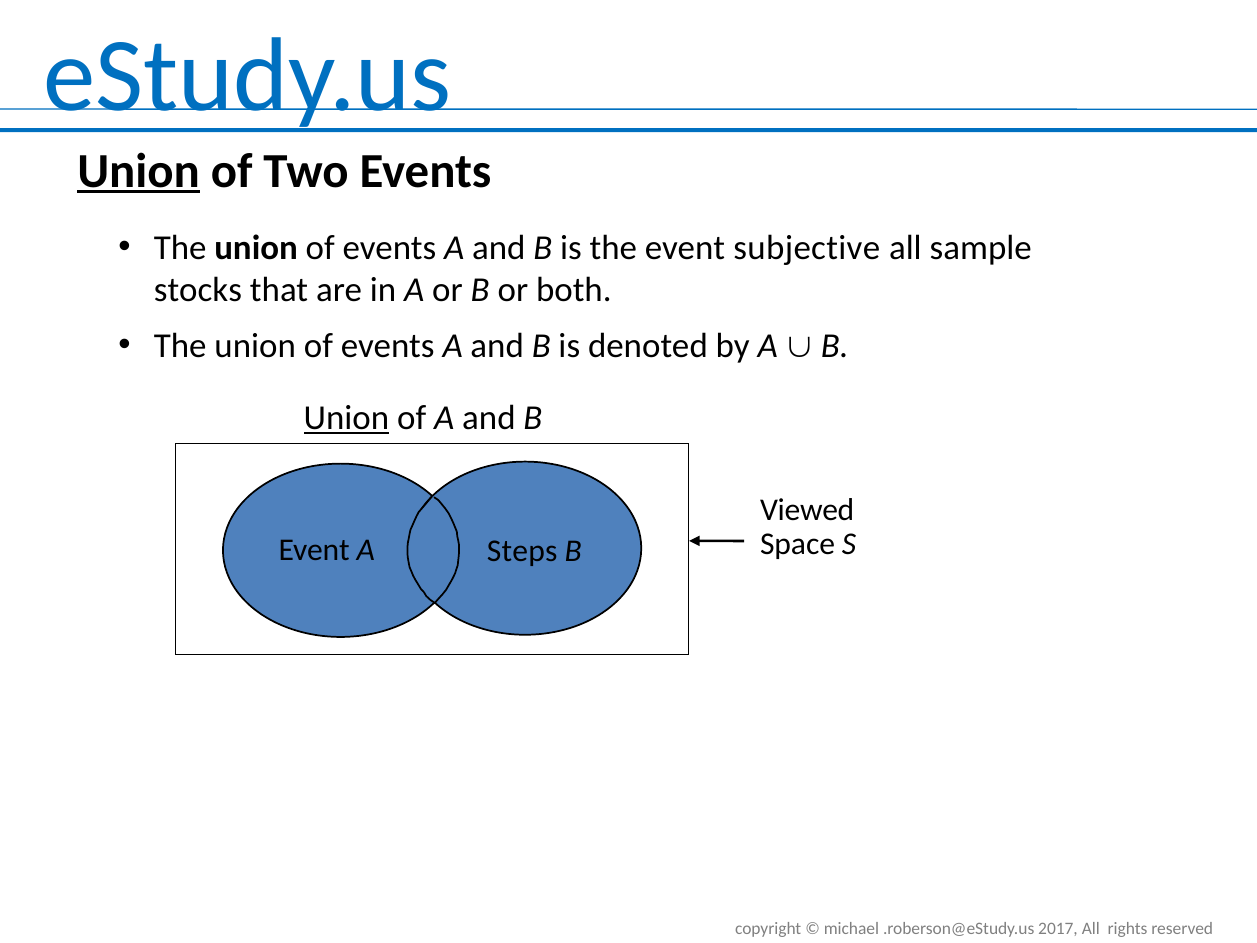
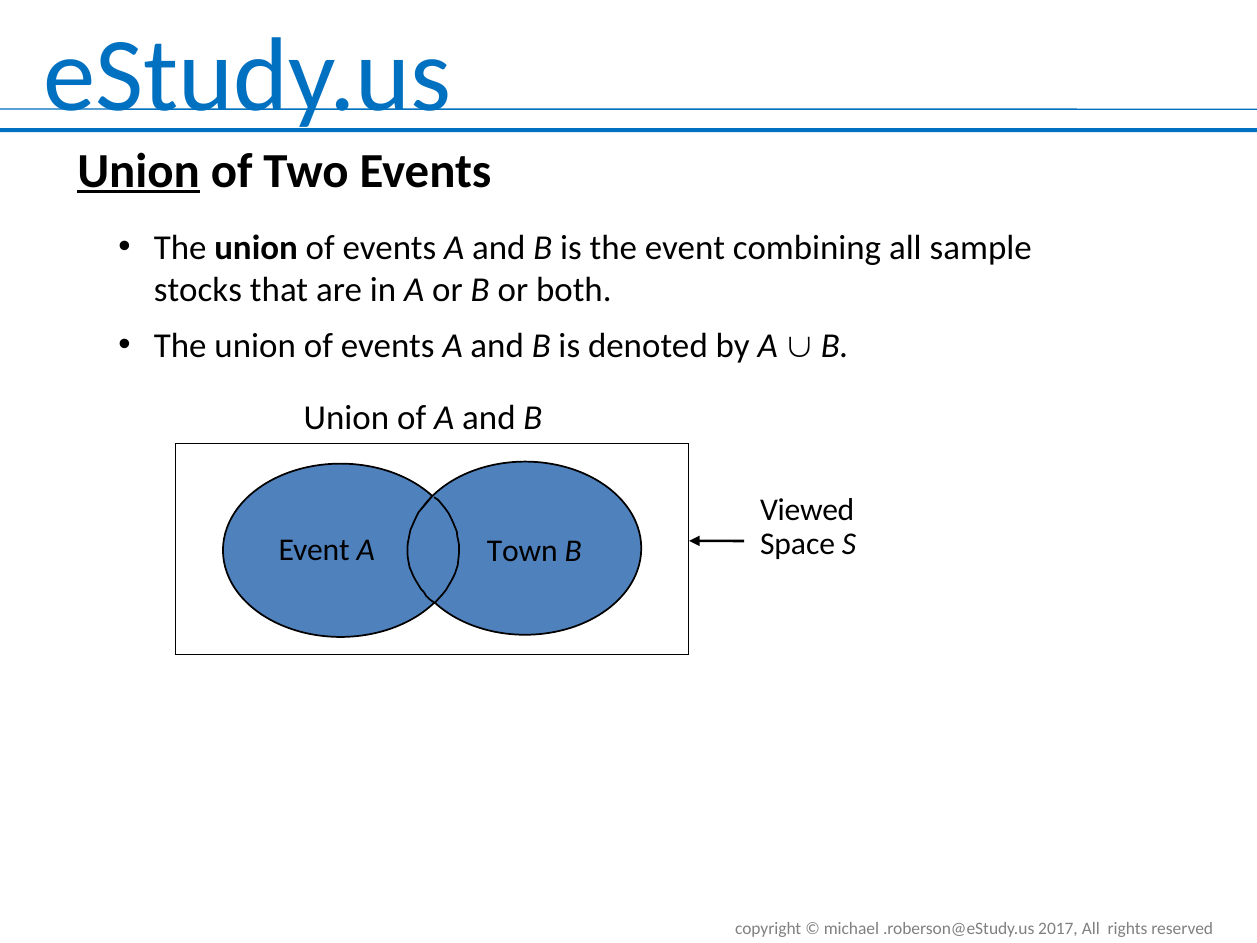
subjective: subjective -> combining
Union at (346, 417) underline: present -> none
Steps: Steps -> Town
